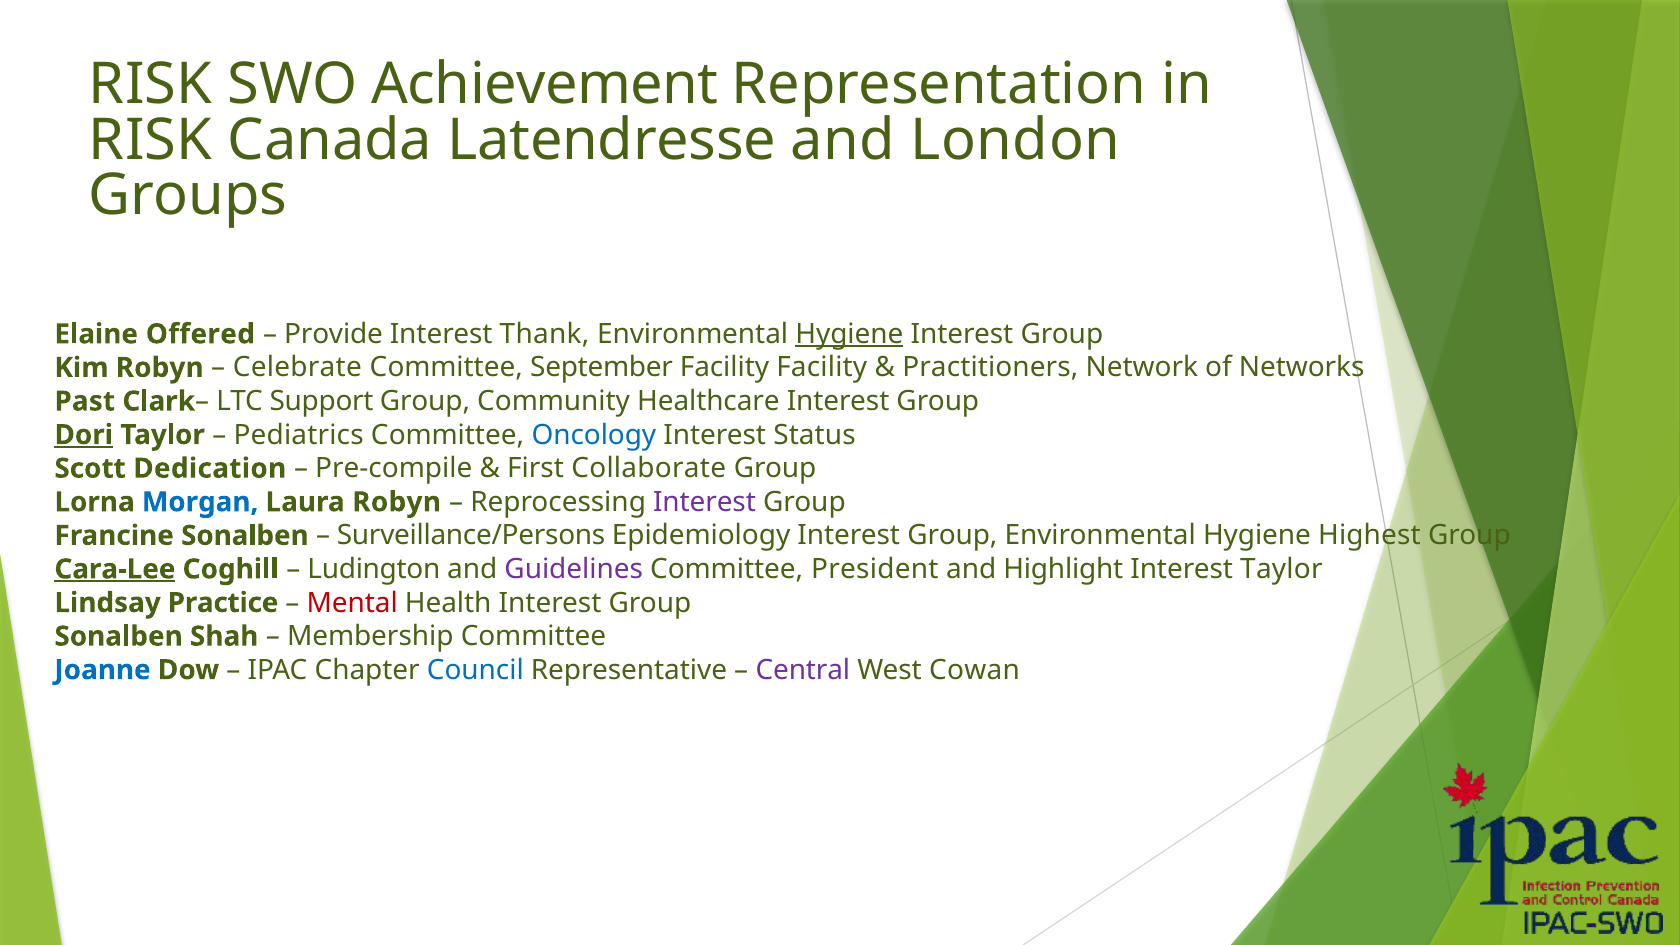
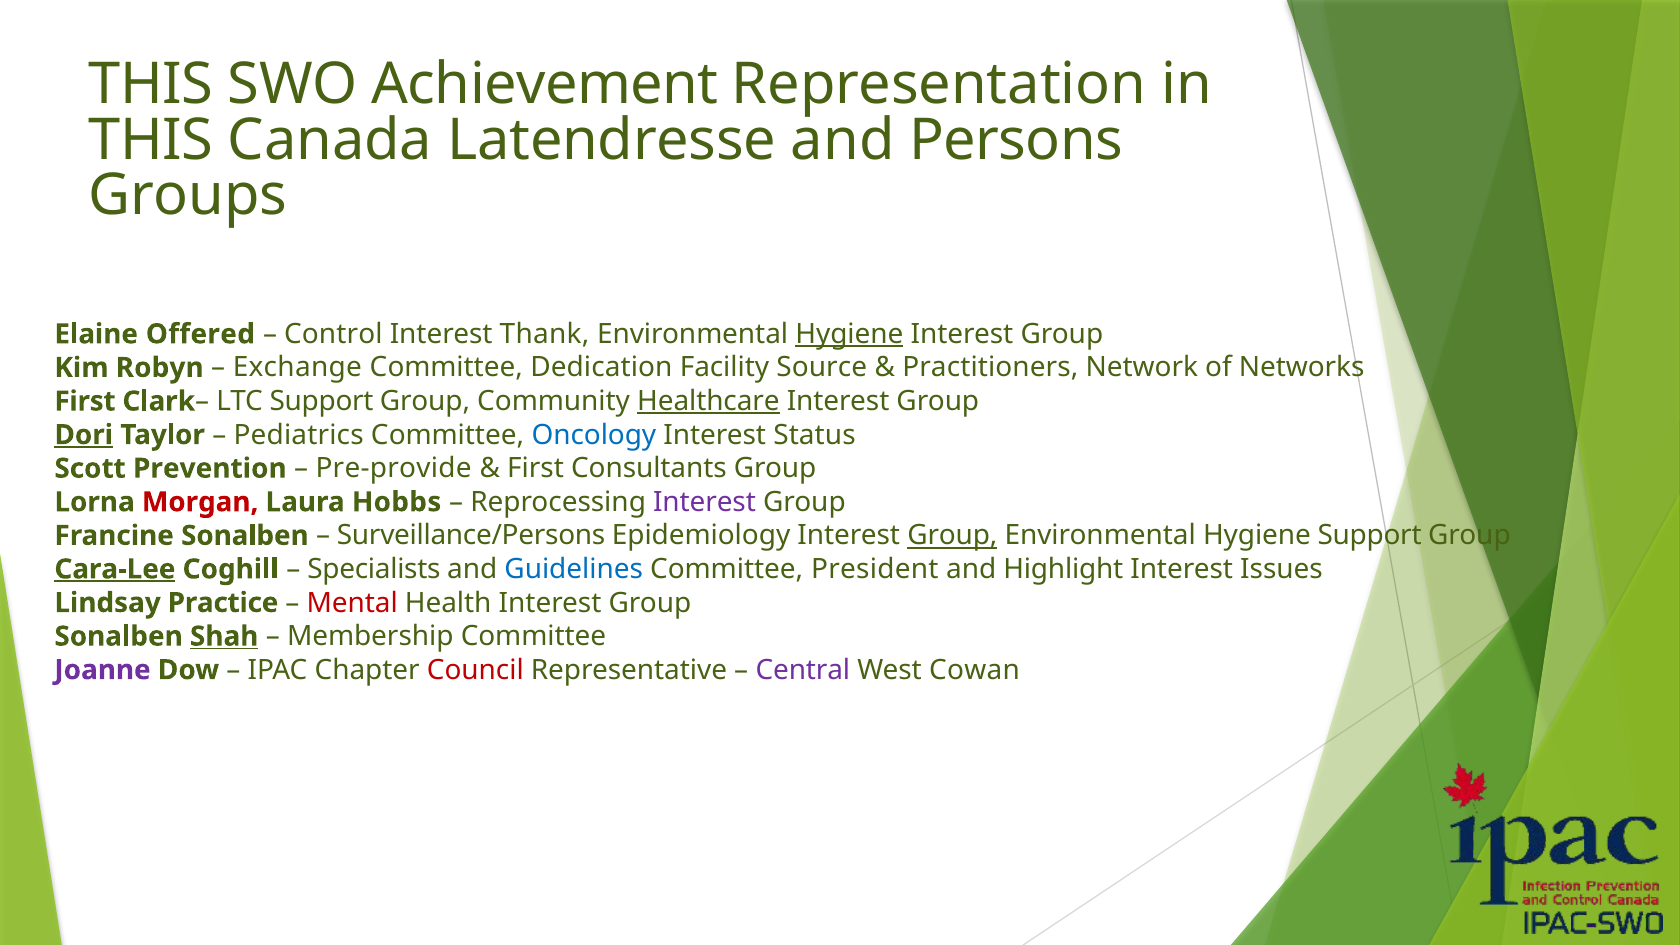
RISK at (151, 85): RISK -> THIS
RISK at (151, 140): RISK -> THIS
London: London -> Persons
Provide: Provide -> Control
Celebrate: Celebrate -> Exchange
September: September -> Dedication
Facility Facility: Facility -> Source
Past at (85, 401): Past -> First
Healthcare underline: none -> present
Dedication: Dedication -> Prevention
Pre-compile: Pre-compile -> Pre-provide
Collaborate: Collaborate -> Consultants
Morgan colour: blue -> red
Laura Robyn: Robyn -> Hobbs
Group at (952, 536) underline: none -> present
Hygiene Highest: Highest -> Support
Ludington: Ludington -> Specialists
Guidelines colour: purple -> blue
Interest Taylor: Taylor -> Issues
Shah underline: none -> present
Joanne colour: blue -> purple
Council colour: blue -> red
